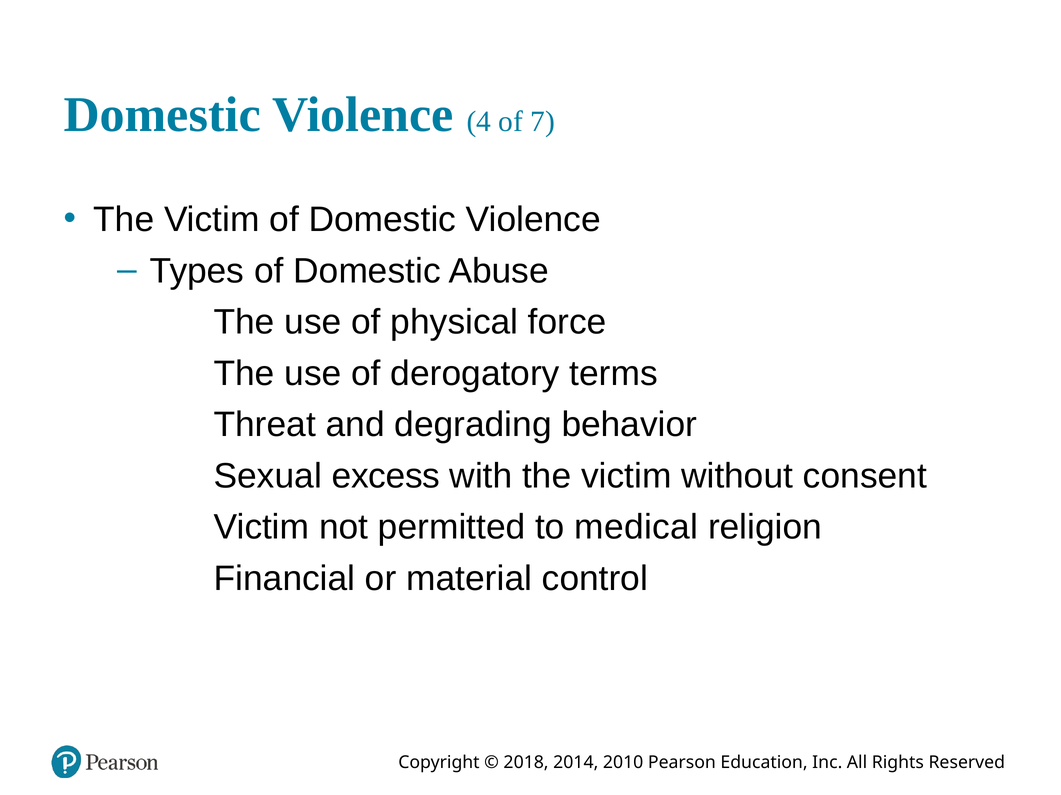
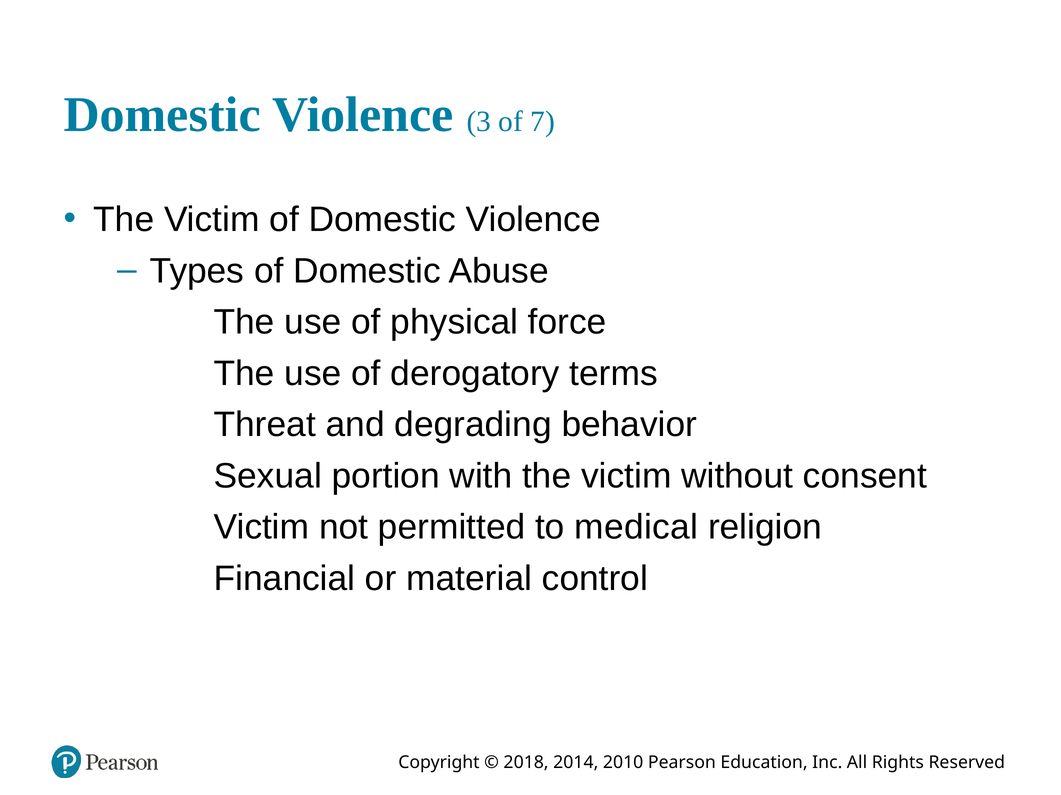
4: 4 -> 3
excess: excess -> portion
